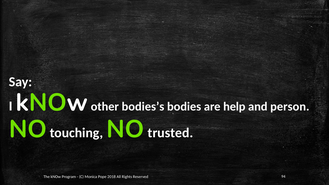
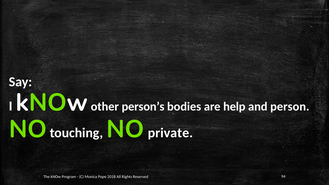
bodies’s: bodies’s -> person’s
trusted: trusted -> private
